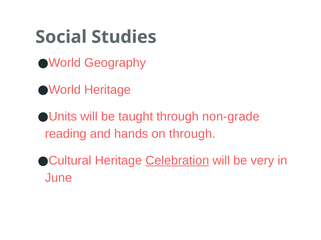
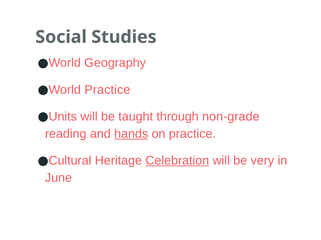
Heritage at (107, 90): Heritage -> Practice
hands underline: none -> present
on through: through -> practice
